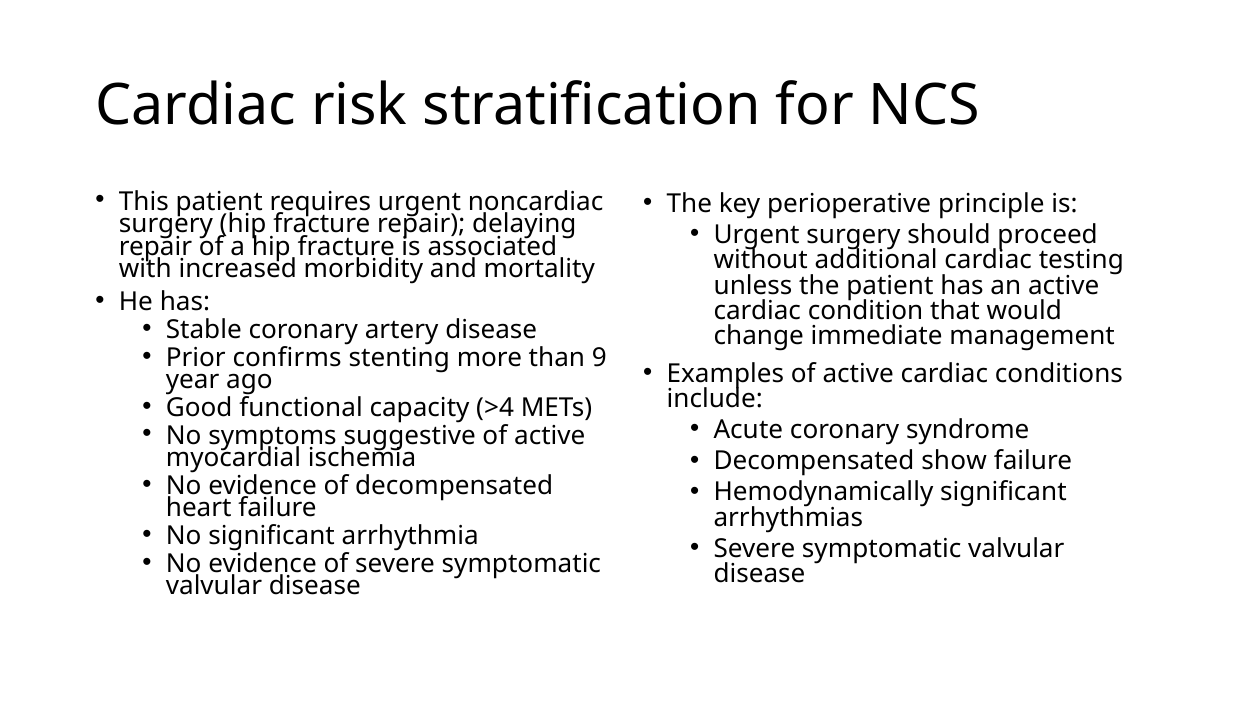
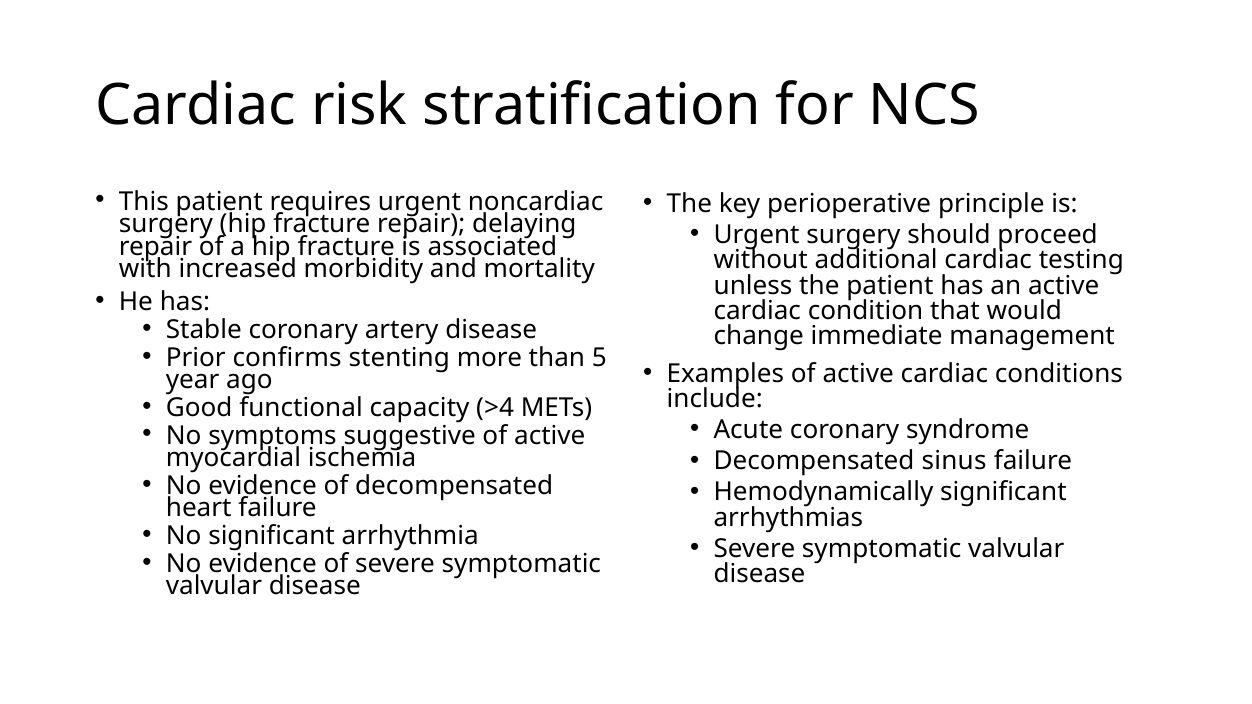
9: 9 -> 5
show: show -> sinus
